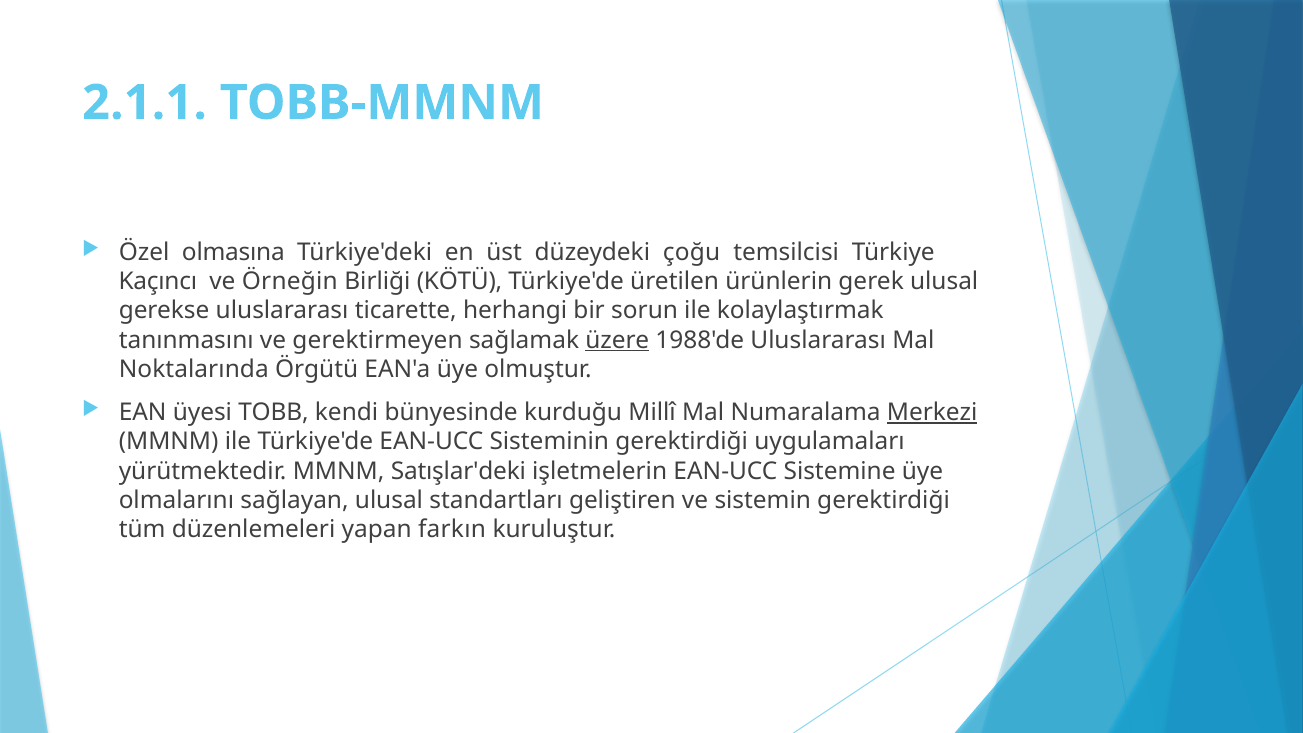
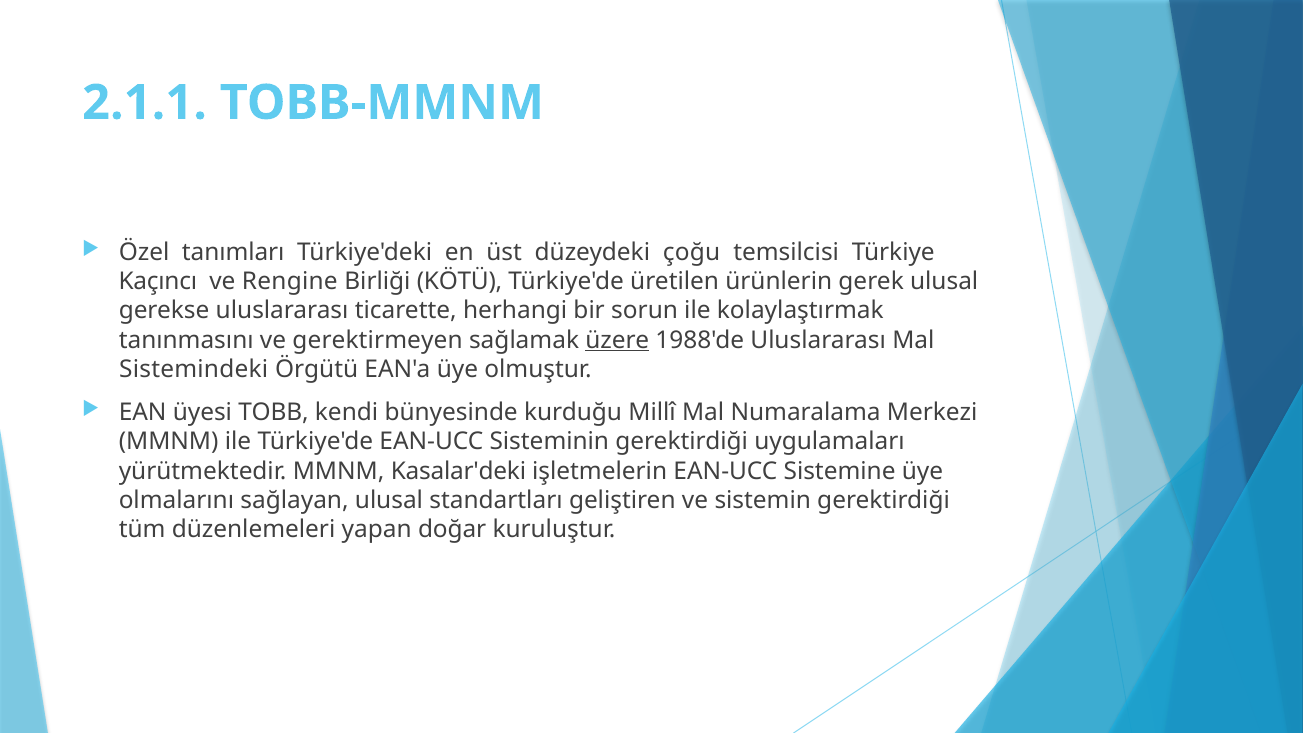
olmasına: olmasına -> tanımları
Örneğin: Örneğin -> Rengine
Noktalarında: Noktalarında -> Sistemindeki
Merkezi underline: present -> none
Satışlar'deki: Satışlar'deki -> Kasalar'deki
farkın: farkın -> doğar
